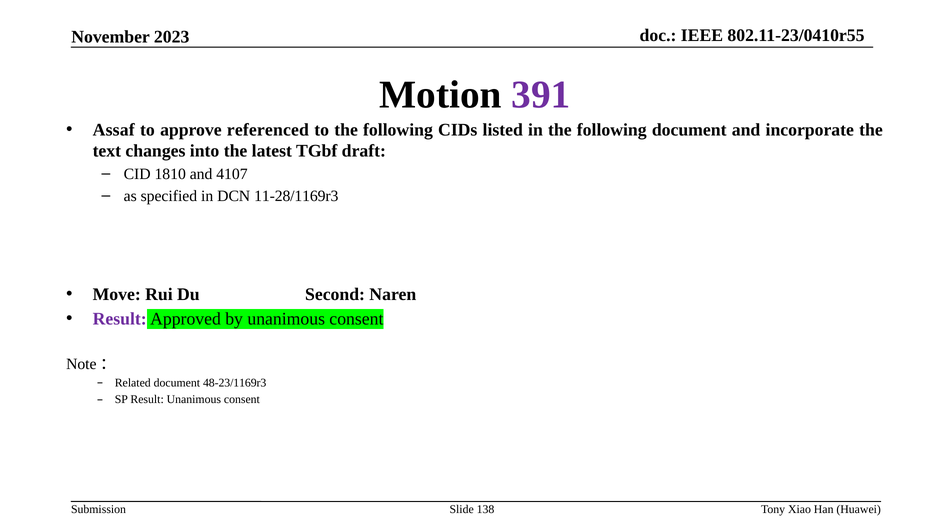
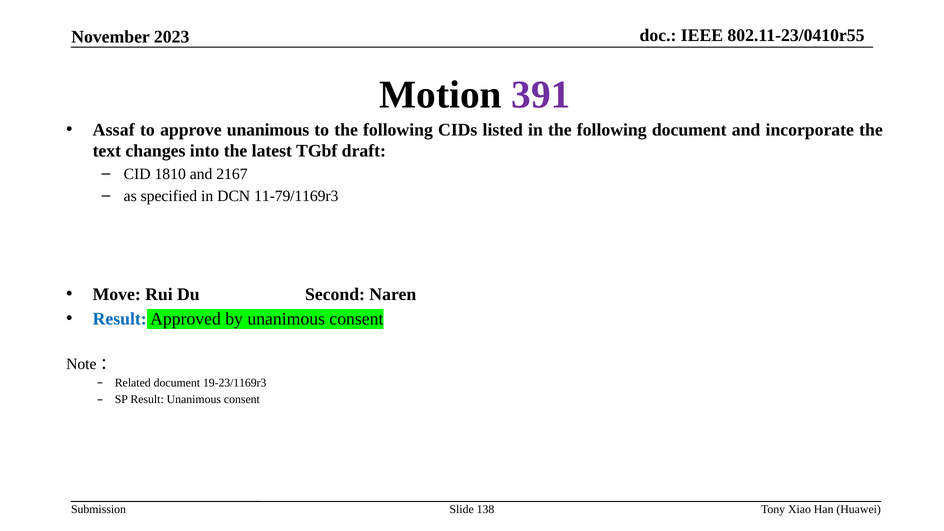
approve referenced: referenced -> unanimous
4107: 4107 -> 2167
11-28/1169r3: 11-28/1169r3 -> 11-79/1169r3
Result at (120, 319) colour: purple -> blue
48-23/1169r3: 48-23/1169r3 -> 19-23/1169r3
